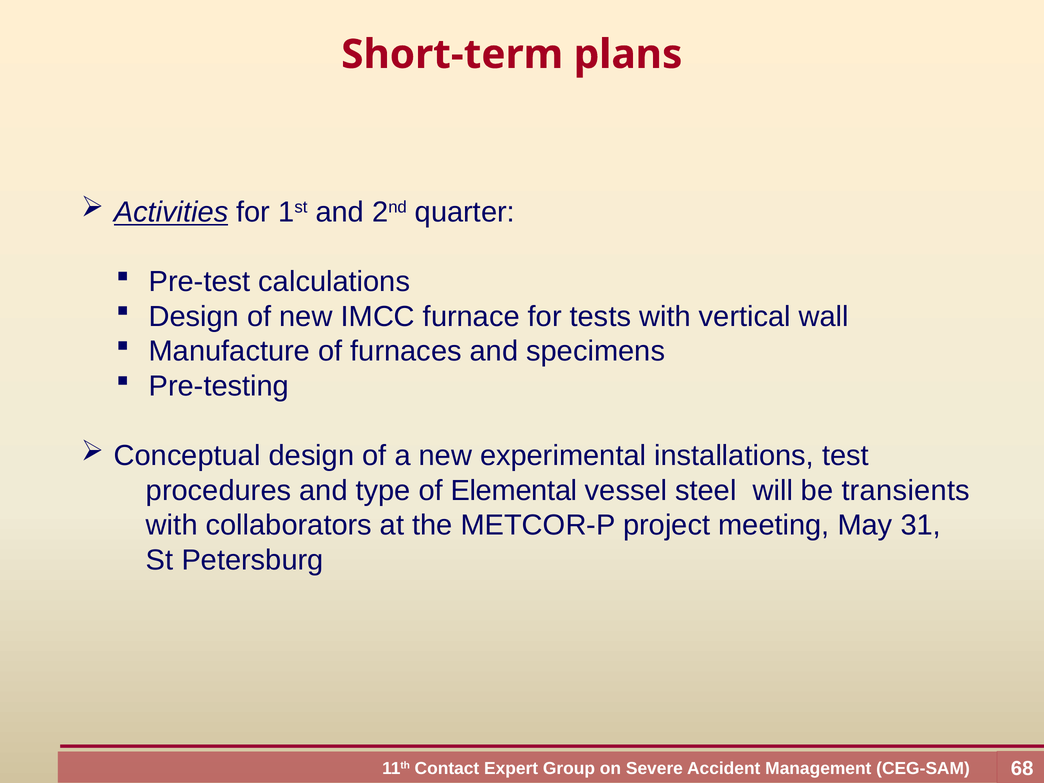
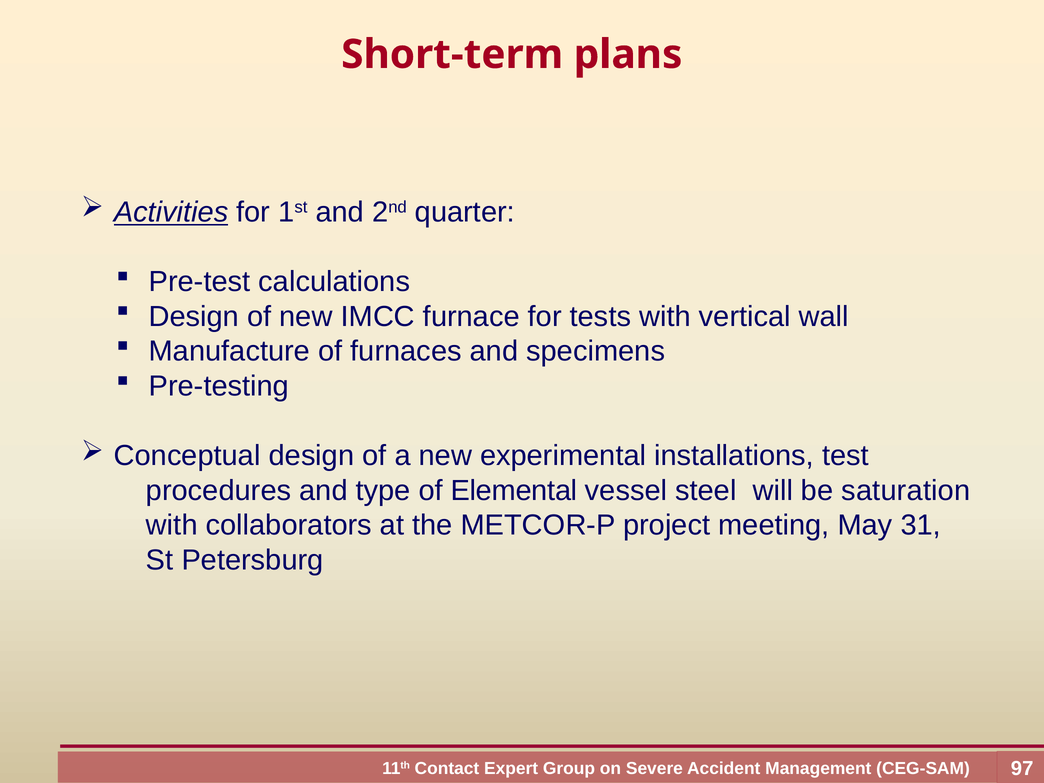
transients: transients -> saturation
68: 68 -> 97
